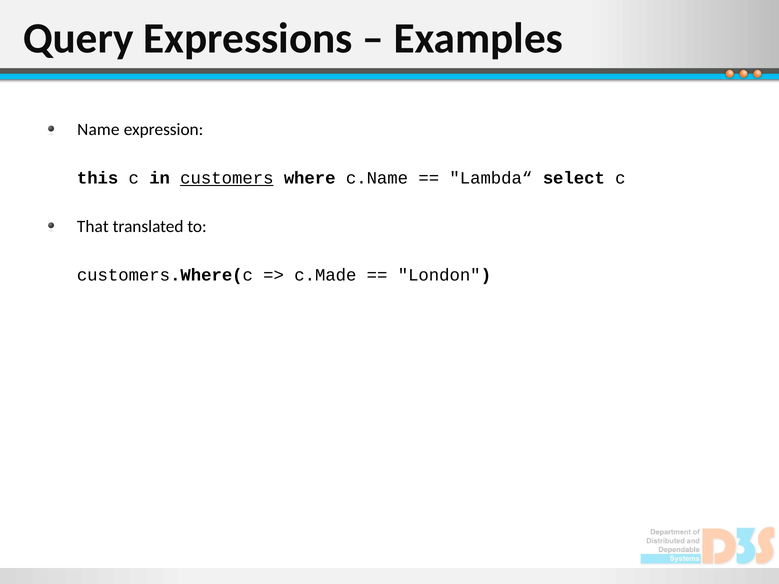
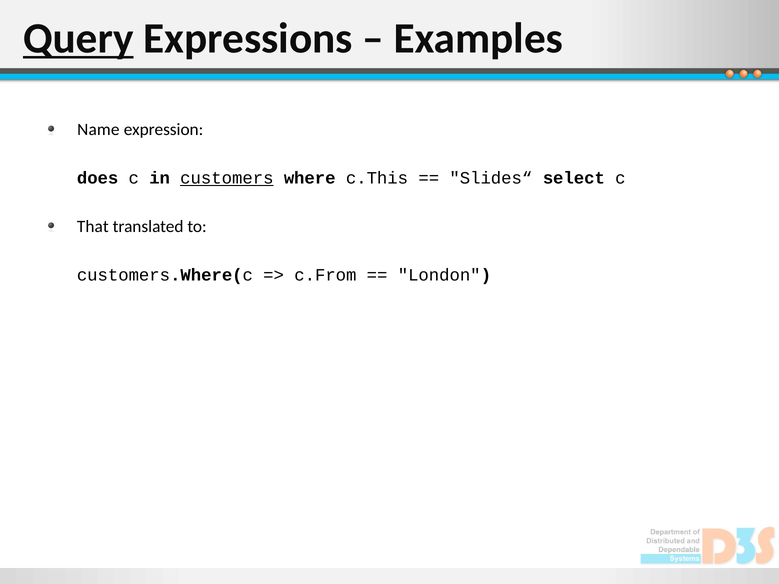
Query underline: none -> present
this: this -> does
c.Name: c.Name -> c.This
Lambda“: Lambda“ -> Slides“
c.Made: c.Made -> c.From
